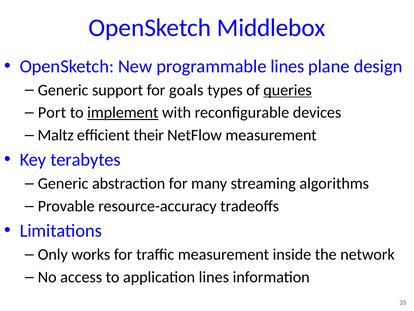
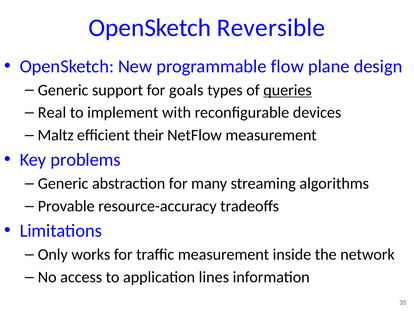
Middlebox: Middlebox -> Reversible
programmable lines: lines -> flow
Port: Port -> Real
implement underline: present -> none
terabytes: terabytes -> problems
